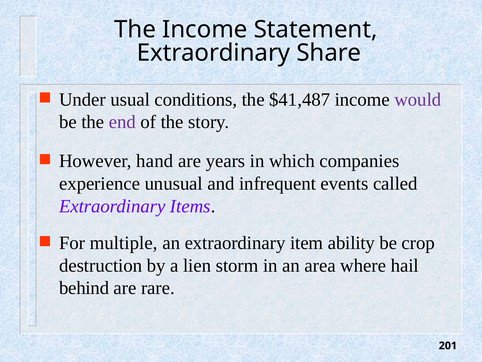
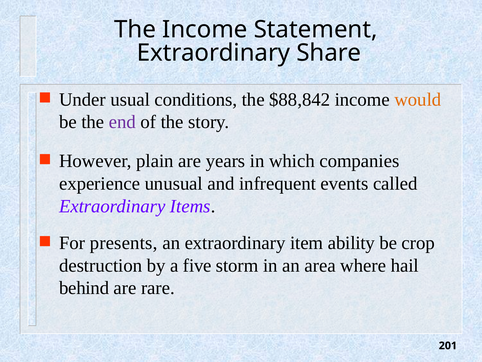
$41,487: $41,487 -> $88,842
would colour: purple -> orange
hand: hand -> plain
multiple: multiple -> presents
lien: lien -> five
